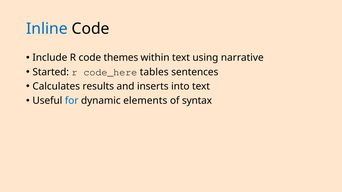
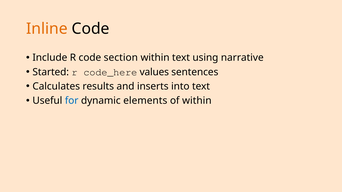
Inline colour: blue -> orange
themes: themes -> section
tables: tables -> values
of syntax: syntax -> within
